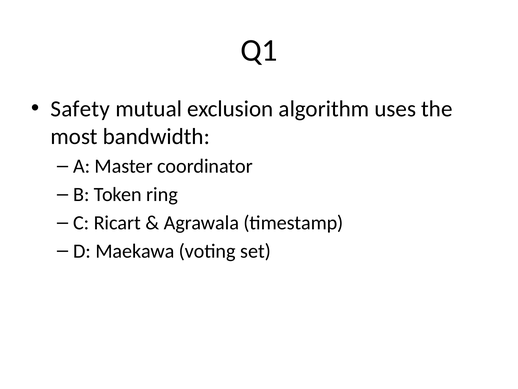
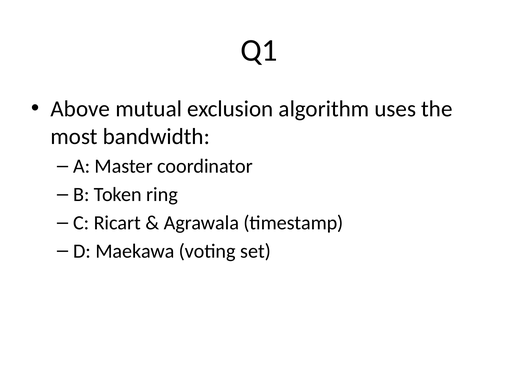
Safety: Safety -> Above
